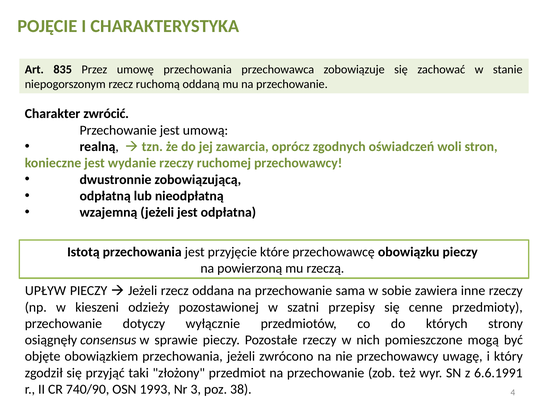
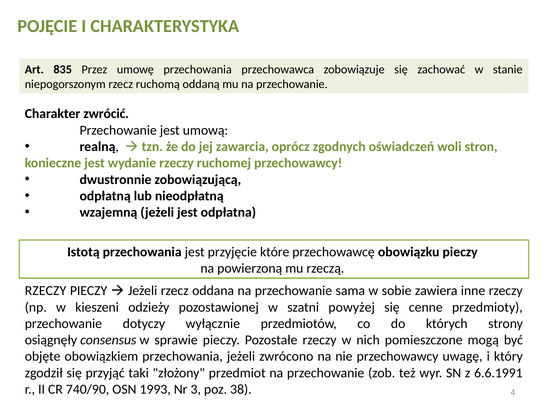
UPŁYW at (46, 291): UPŁYW -> RZECZY
przepisy: przepisy -> powyżej
